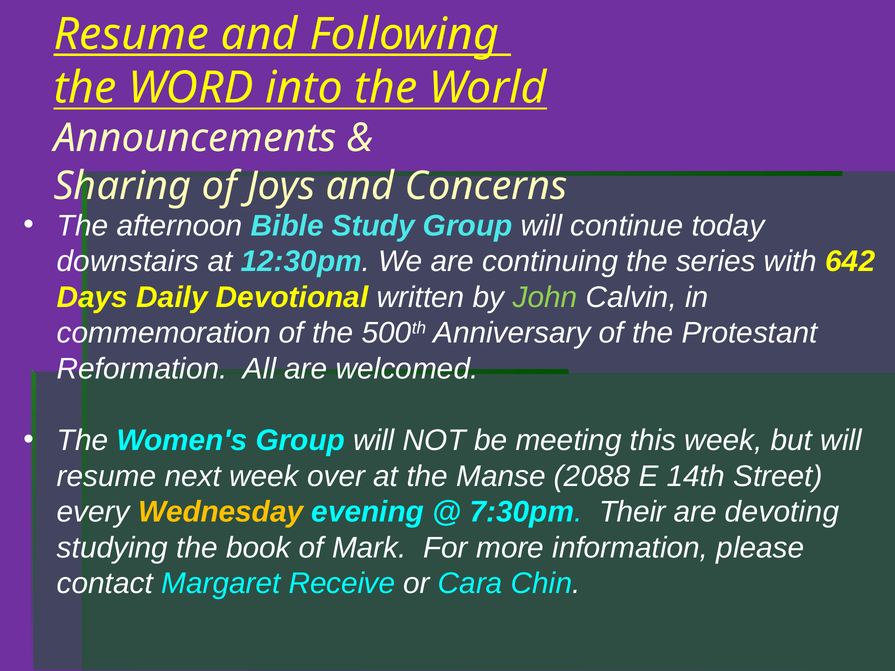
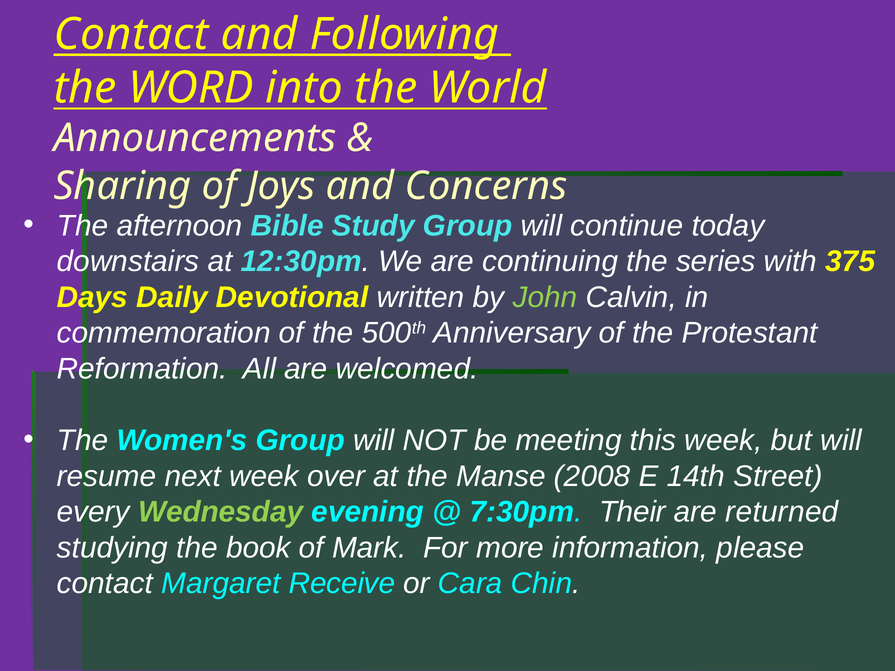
Resume at (131, 34): Resume -> Contact
642: 642 -> 375
2088: 2088 -> 2008
Wednesday colour: yellow -> light green
devoting: devoting -> returned
